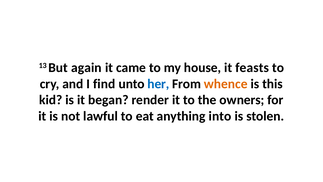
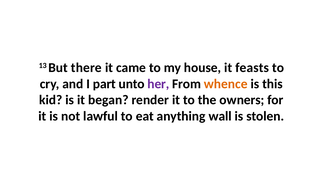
again: again -> there
find: find -> part
her colour: blue -> purple
into: into -> wall
